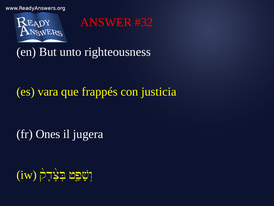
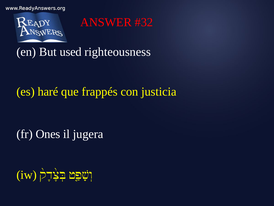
unto: unto -> used
vara: vara -> haré
